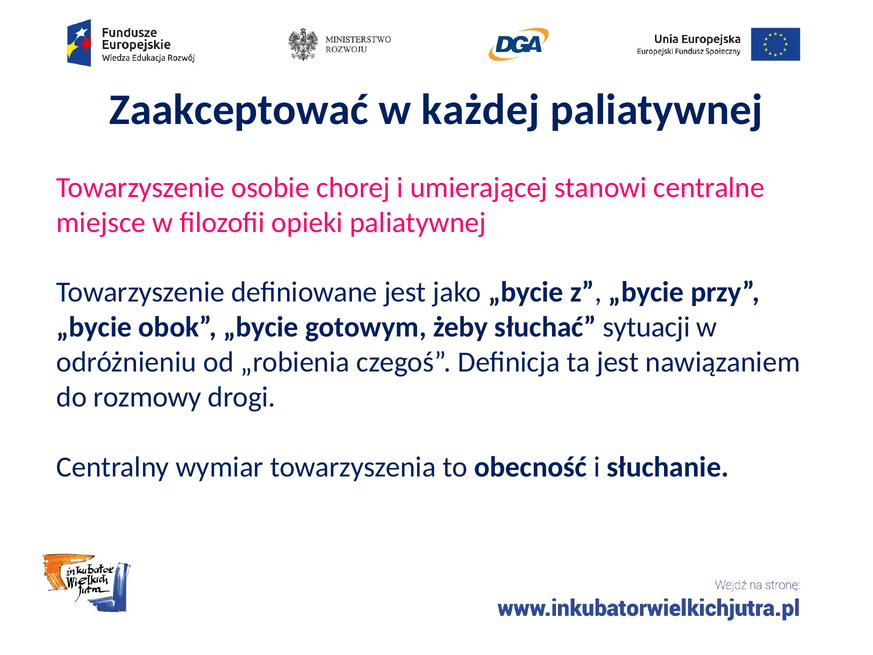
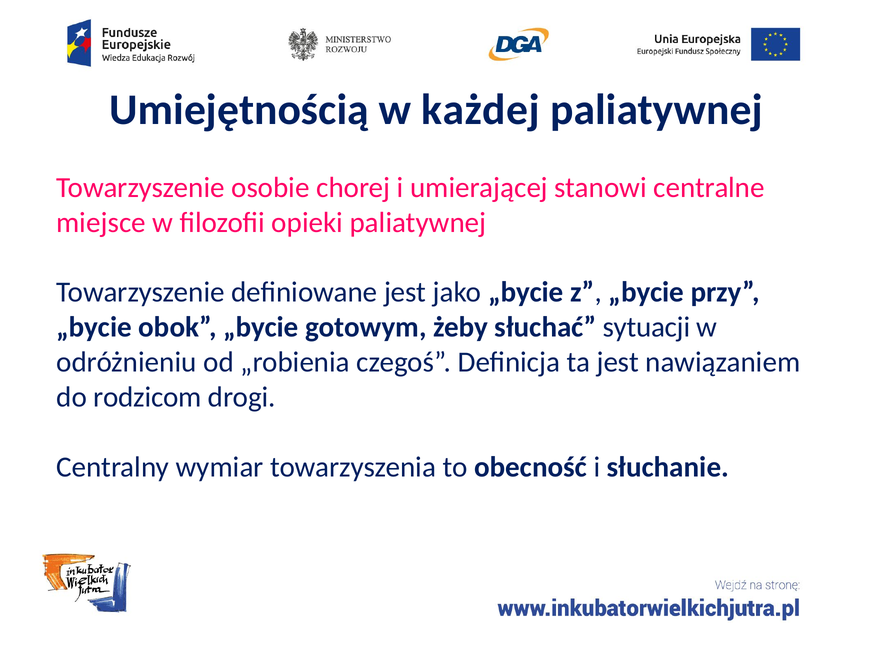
Zaakceptować: Zaakceptować -> Umiejętnością
rozmowy: rozmowy -> rodzicom
